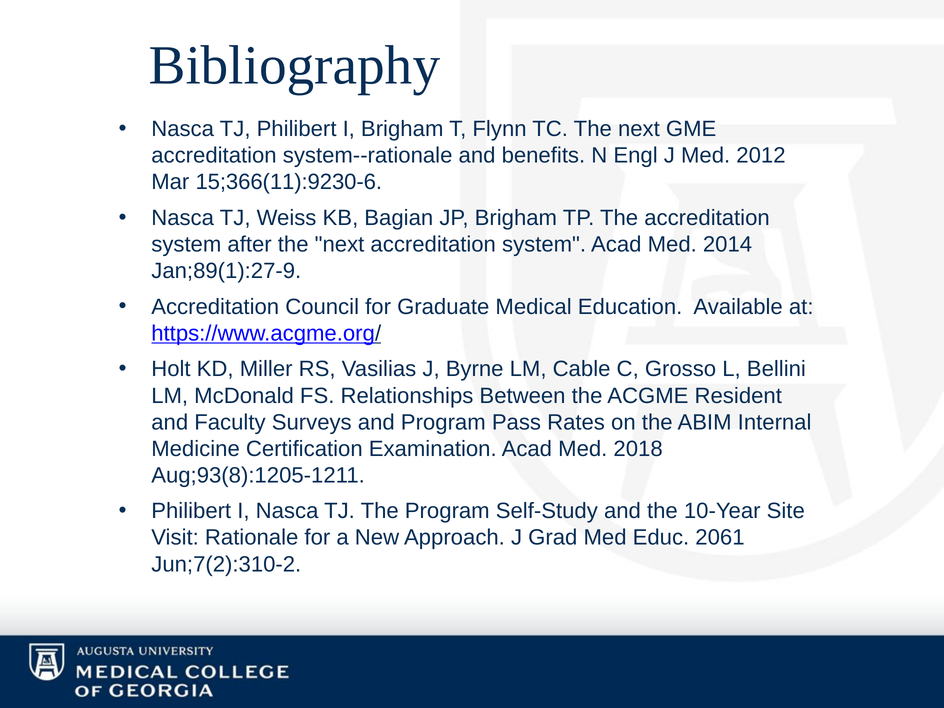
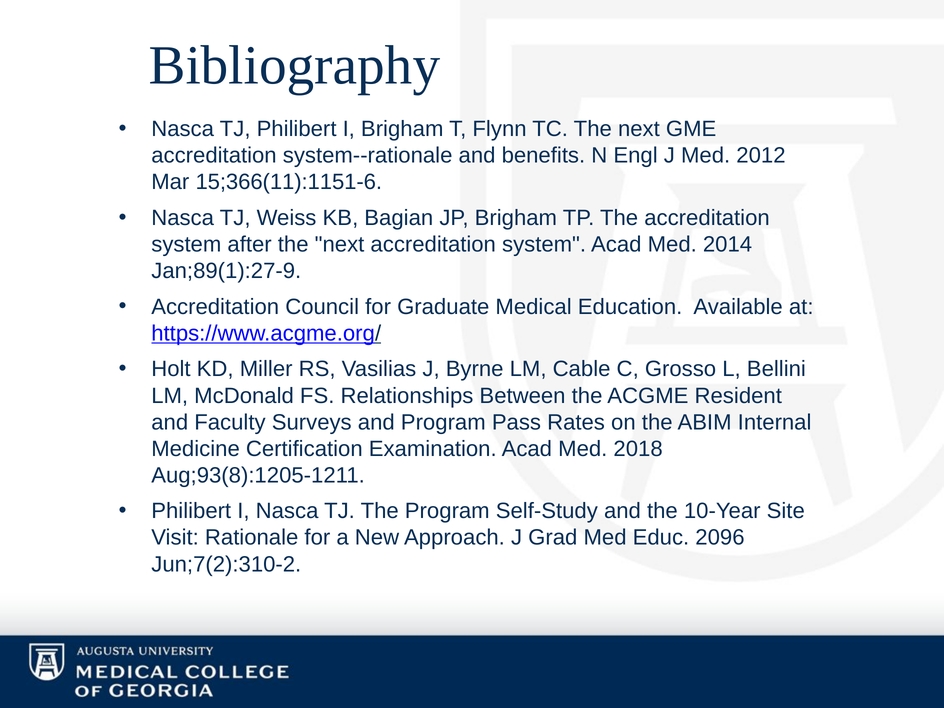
15;366(11):9230-6: 15;366(11):9230-6 -> 15;366(11):1151-6
2061: 2061 -> 2096
